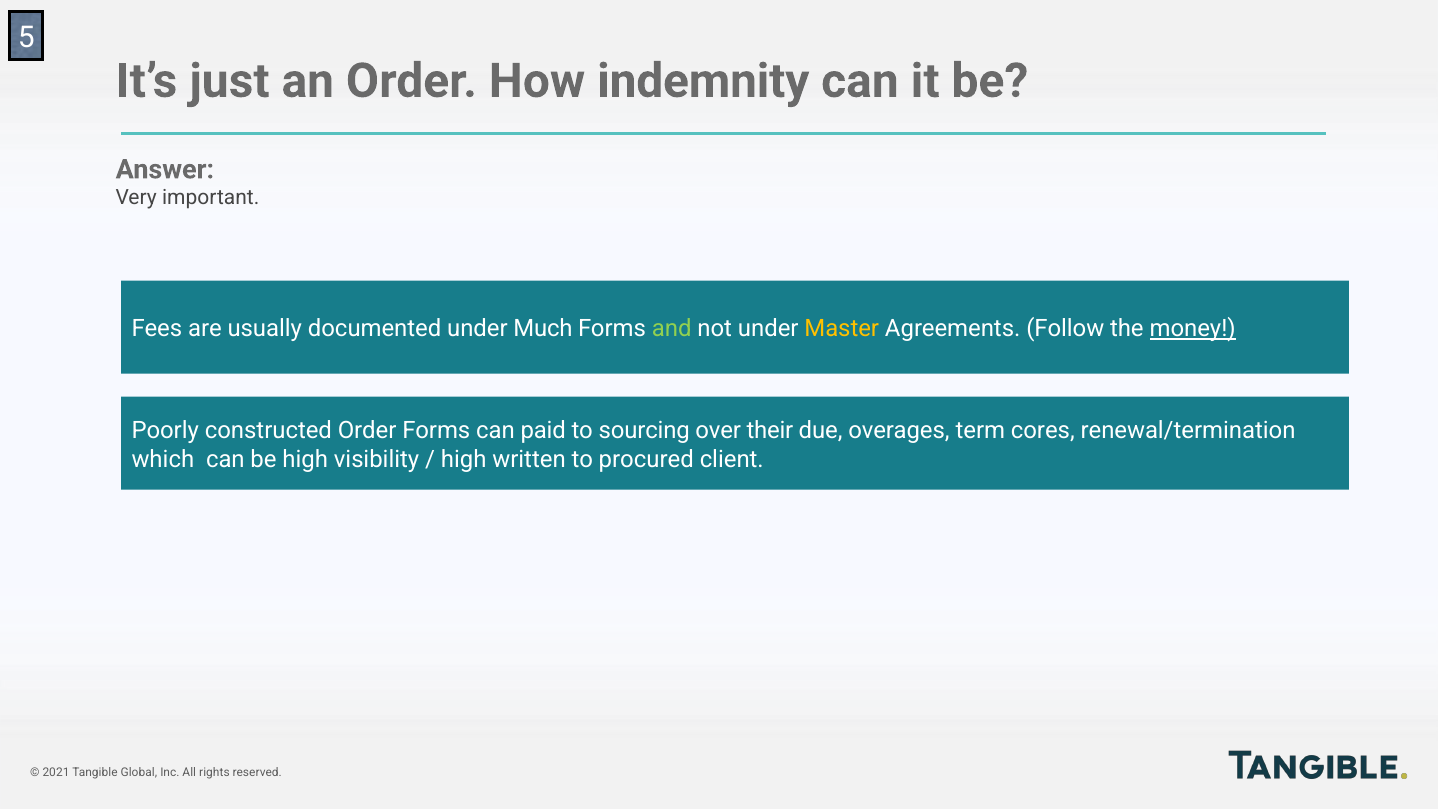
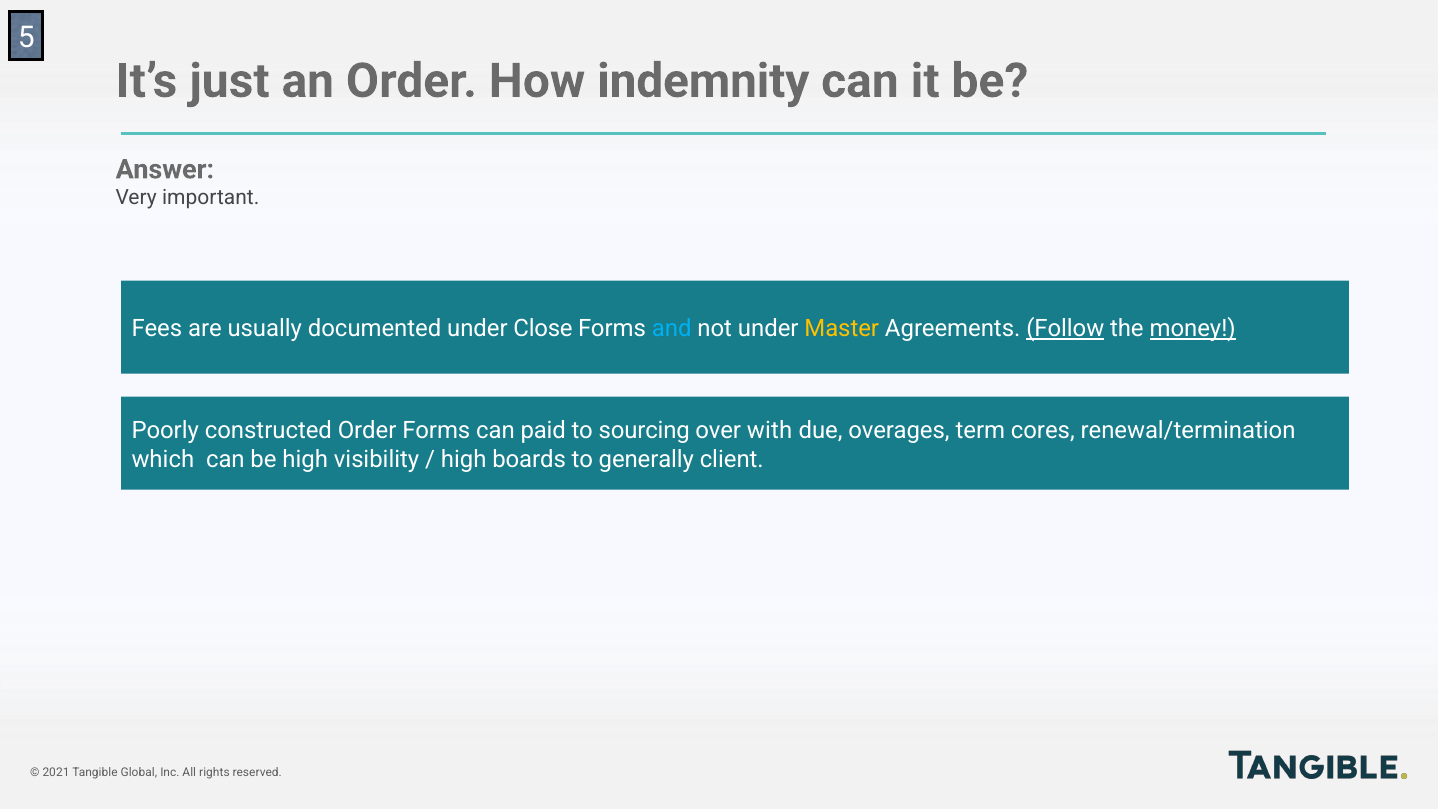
Much: Much -> Close
and colour: light green -> light blue
Follow underline: none -> present
their: their -> with
written: written -> boards
procured: procured -> generally
